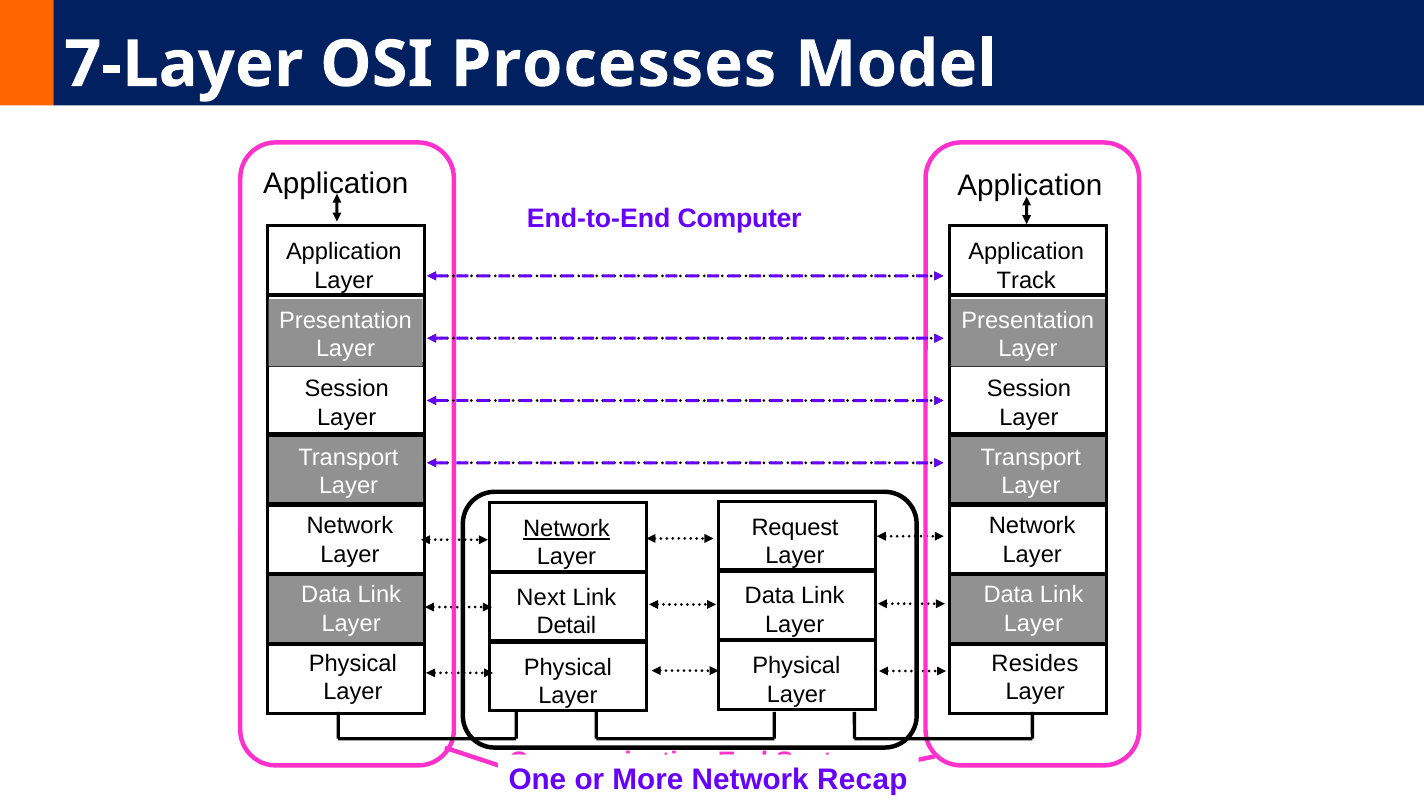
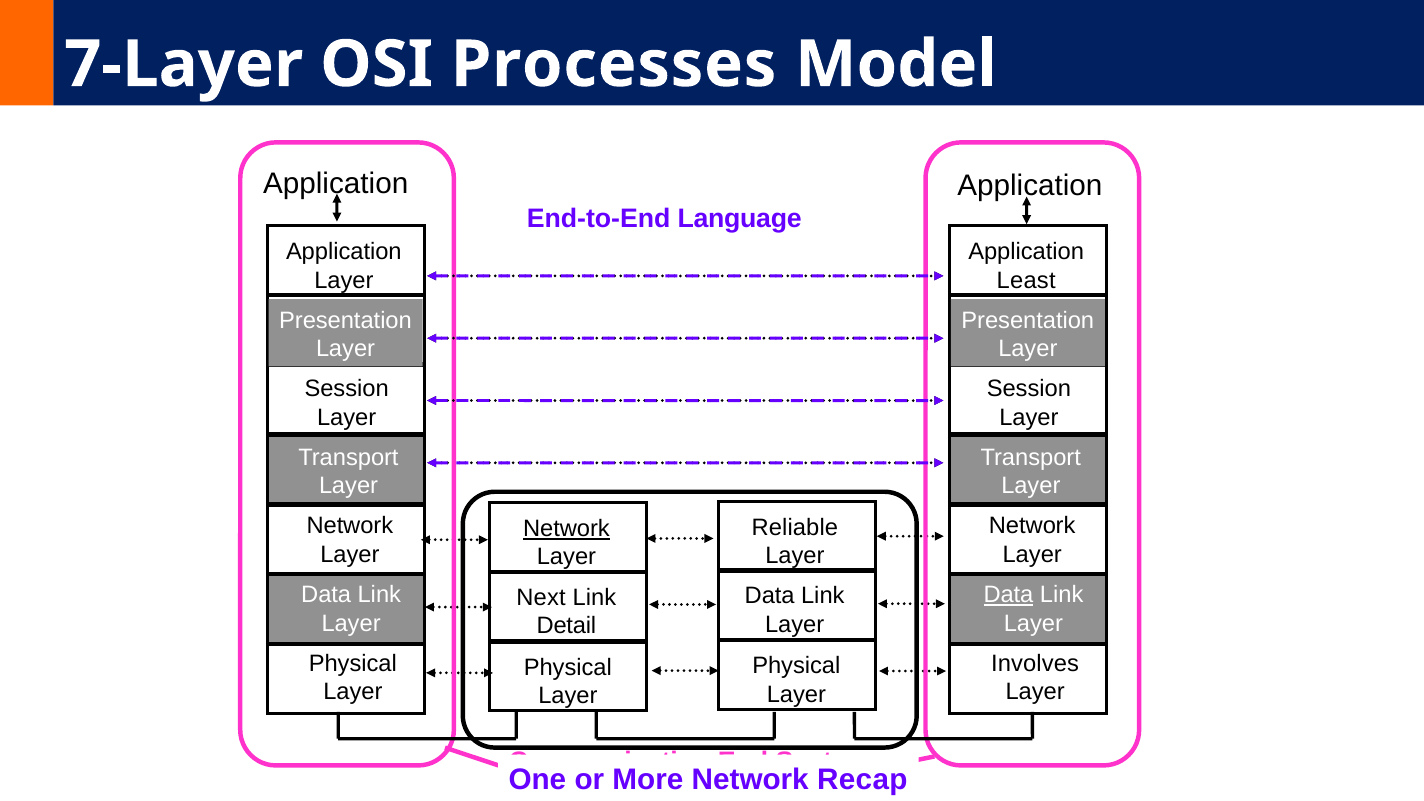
Computer: Computer -> Language
Track: Track -> Least
Request: Request -> Reliable
Data at (1008, 595) underline: none -> present
Resides: Resides -> Involves
